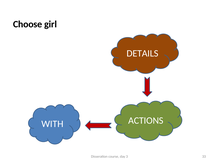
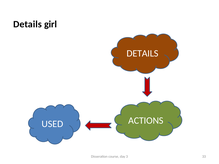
Choose at (28, 24): Choose -> Details
WITH: WITH -> USED
